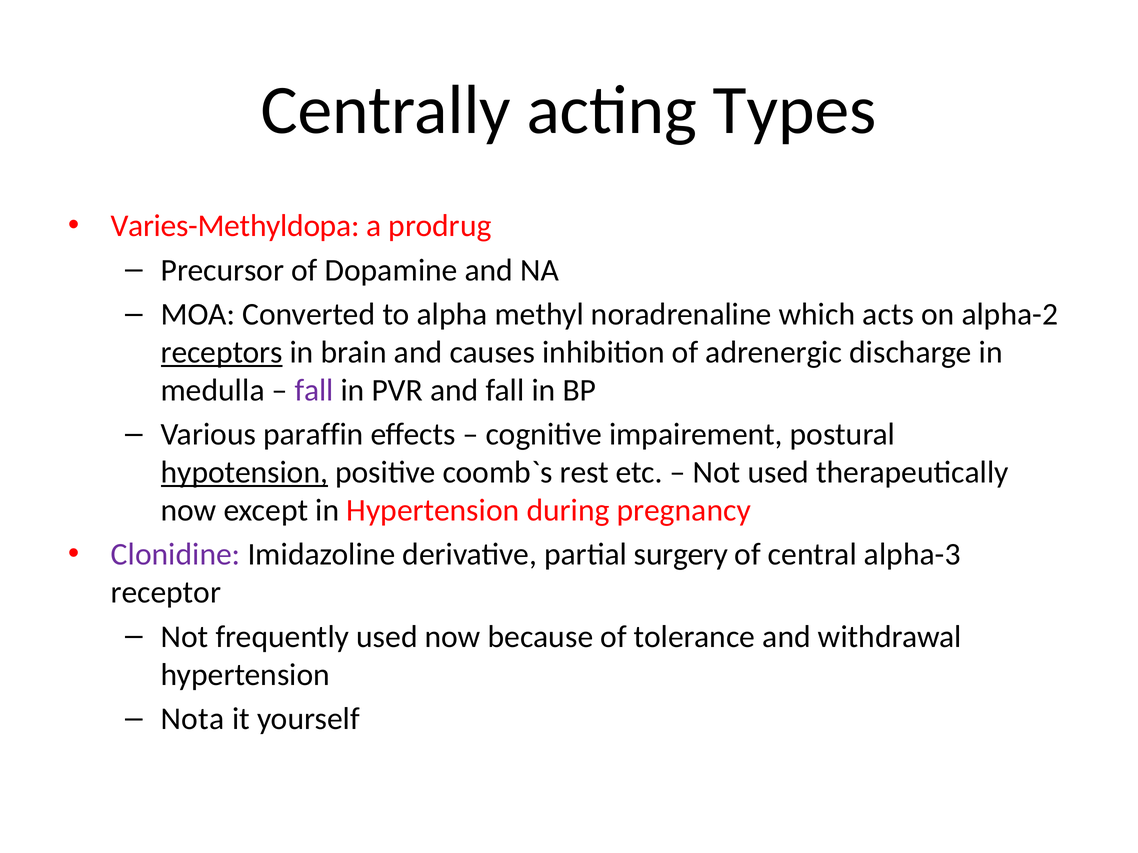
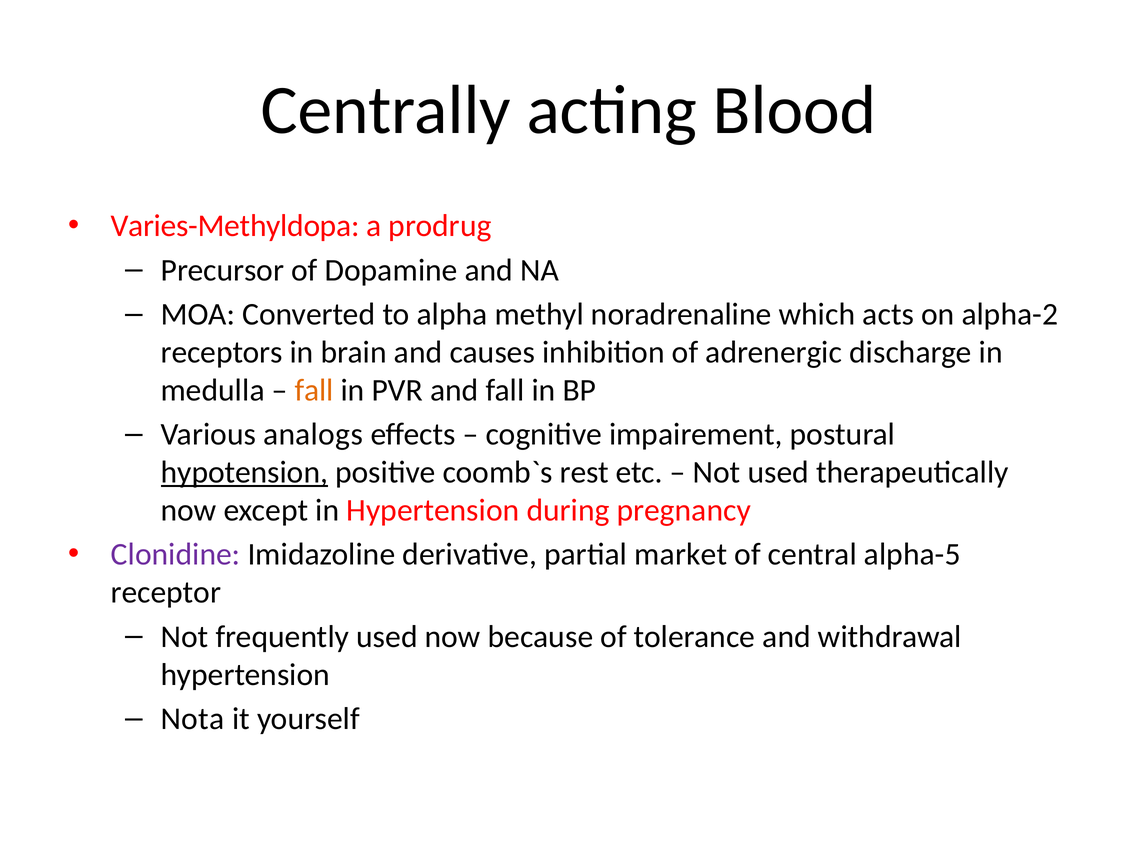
Types: Types -> Blood
receptors underline: present -> none
fall at (314, 390) colour: purple -> orange
paraffin: paraffin -> analogs
surgery: surgery -> market
alpha-3: alpha-3 -> alpha-5
